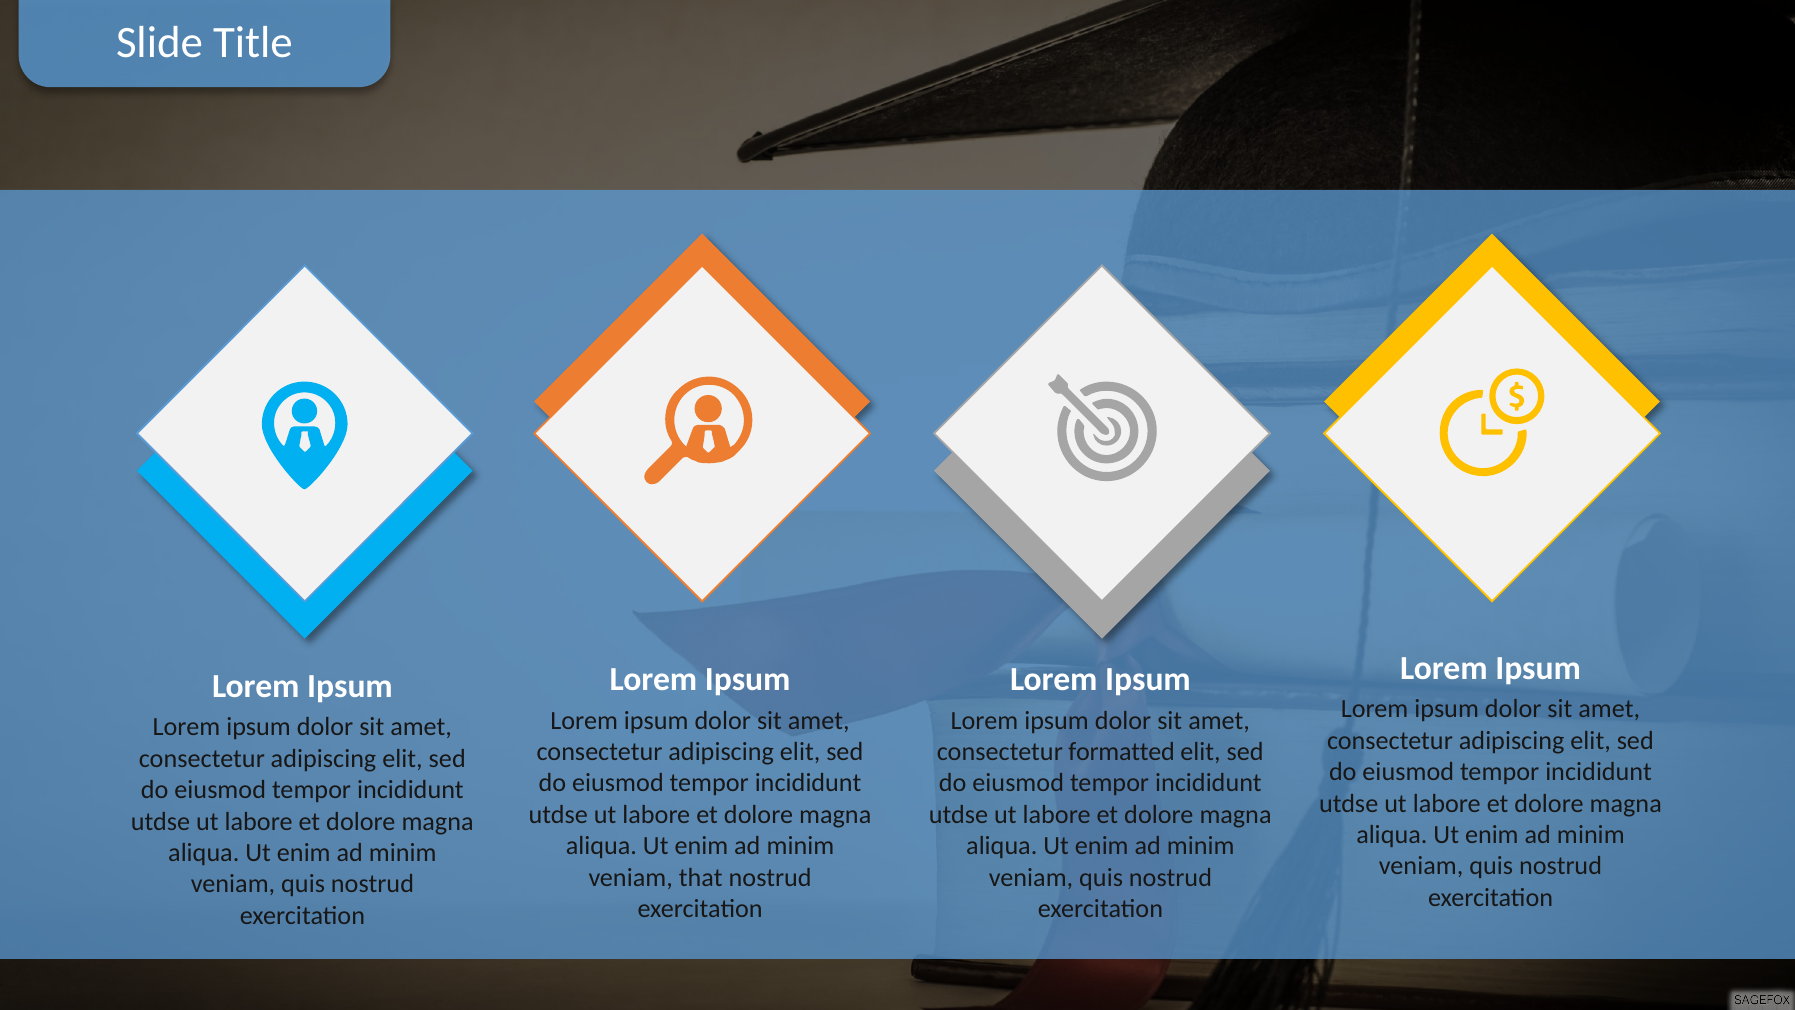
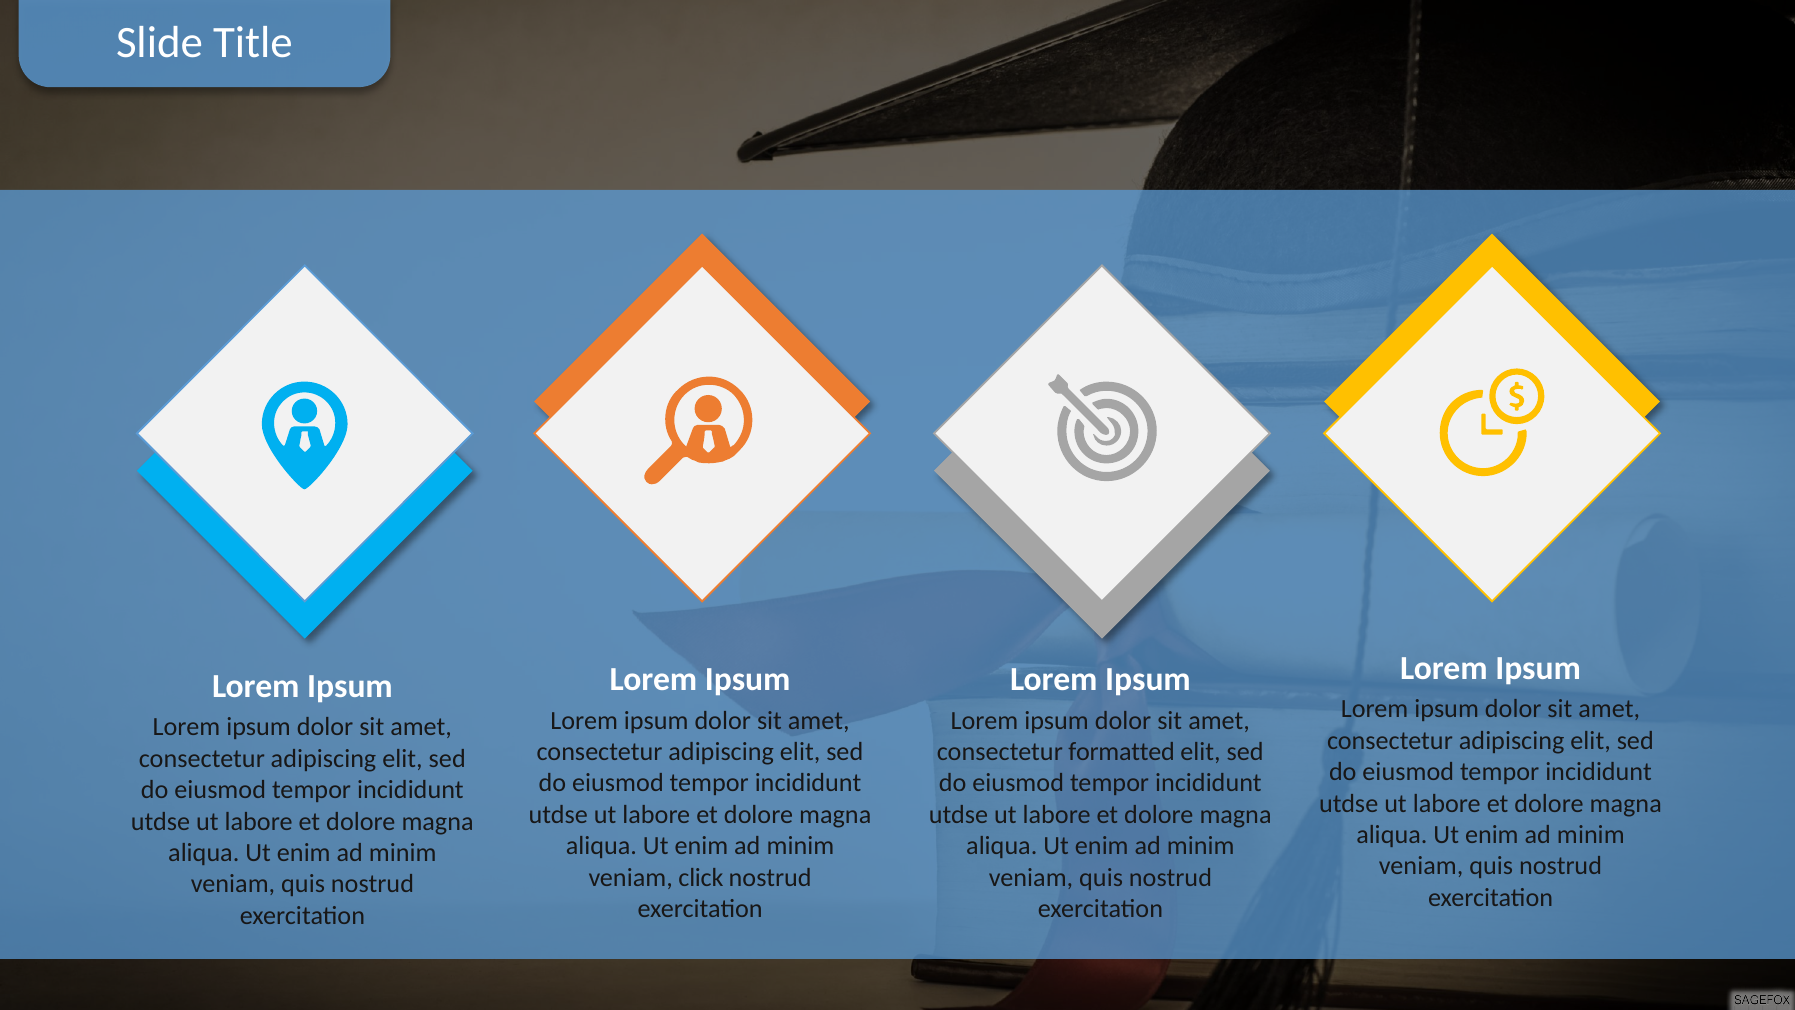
that: that -> click
